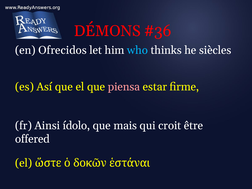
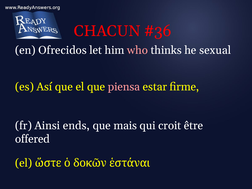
DÉMONS: DÉMONS -> CHACUN
who colour: light blue -> pink
siècles: siècles -> sexual
ídolo: ídolo -> ends
